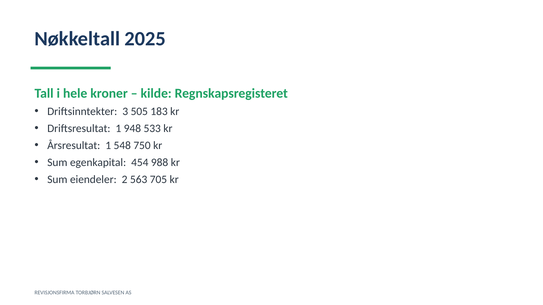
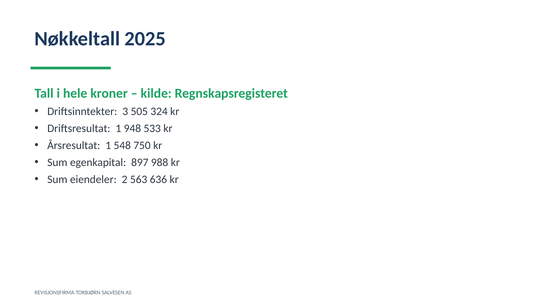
183: 183 -> 324
454: 454 -> 897
705: 705 -> 636
